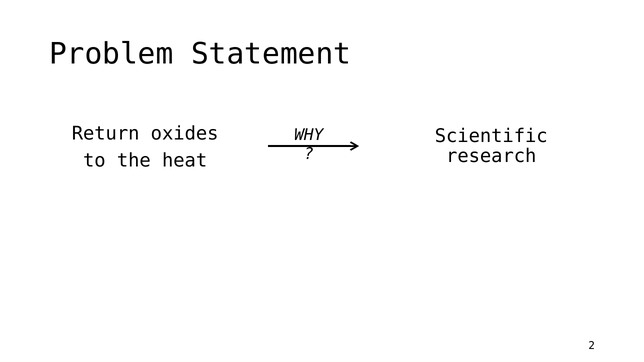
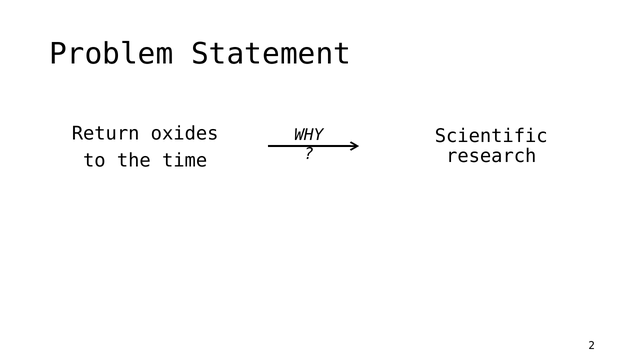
heat: heat -> time
